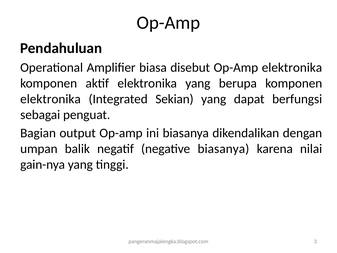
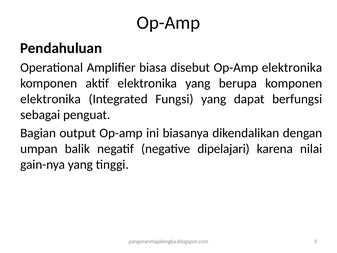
Sekian: Sekian -> Fungsi
negative biasanya: biasanya -> dipelajari
